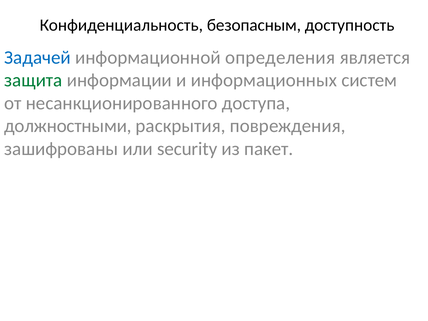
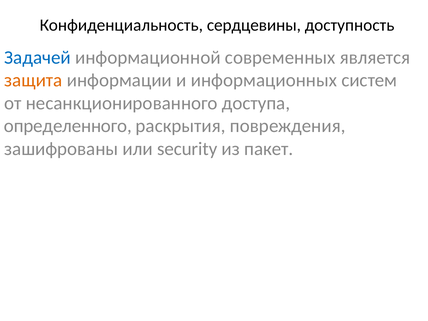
безопасным: безопасным -> сердцевины
определения: определения -> современных
защита colour: green -> orange
должностными: должностными -> определенного
